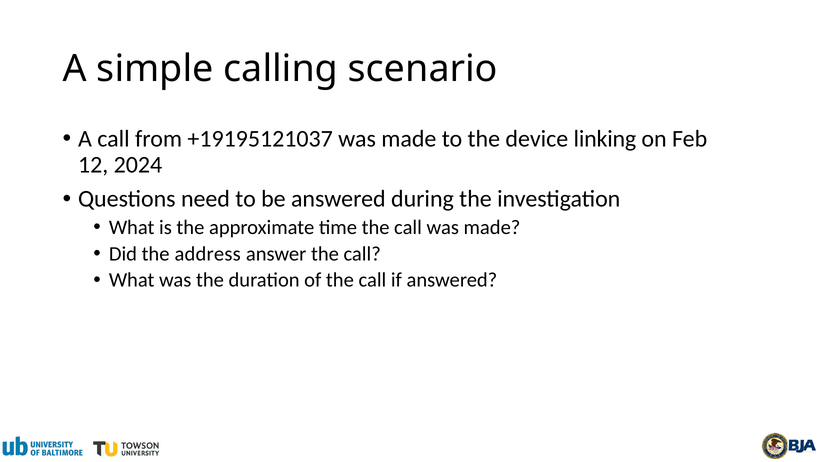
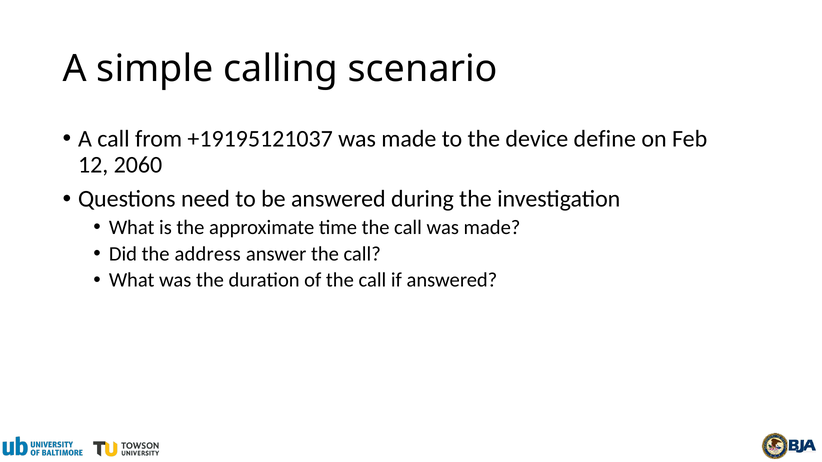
linking: linking -> define
2024: 2024 -> 2060
